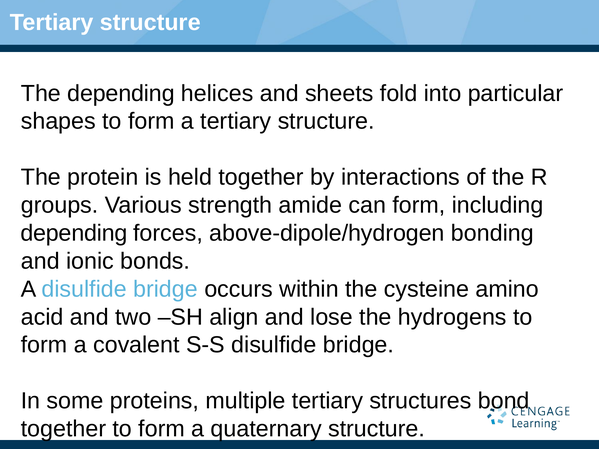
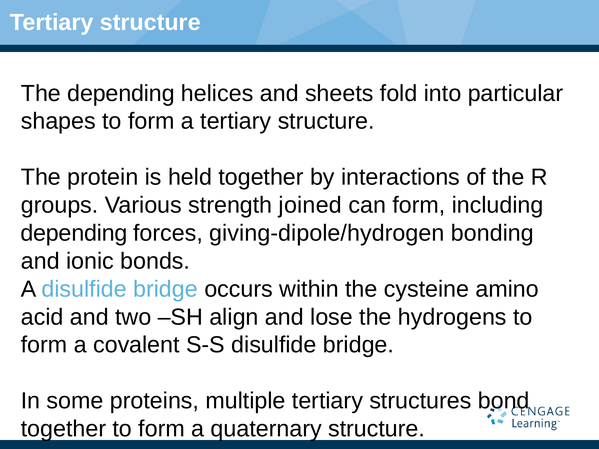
amide: amide -> joined
above-dipole/hydrogen: above-dipole/hydrogen -> giving-dipole/hydrogen
